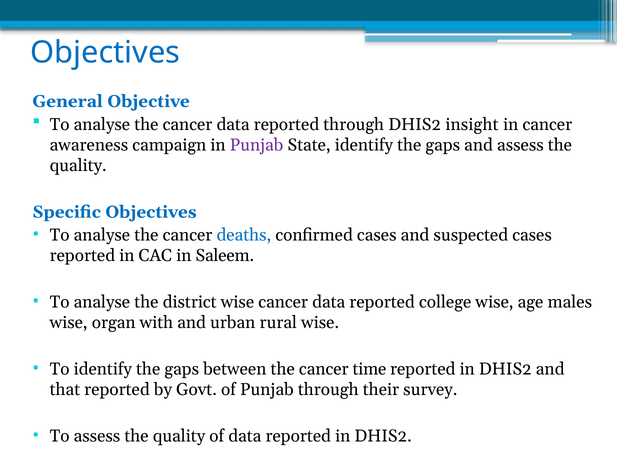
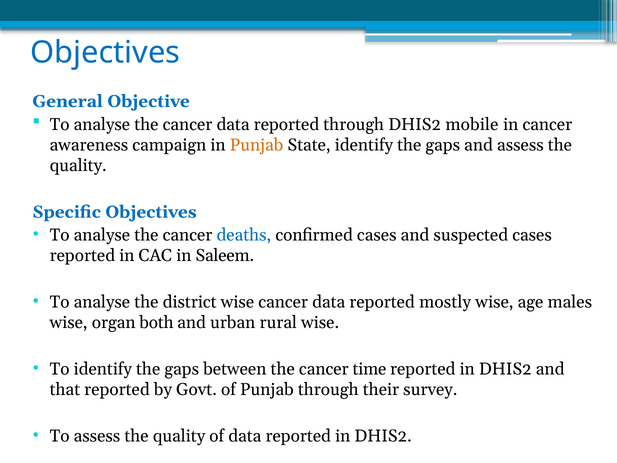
insight: insight -> mobile
Punjab at (257, 145) colour: purple -> orange
college: college -> mostly
with: with -> both
